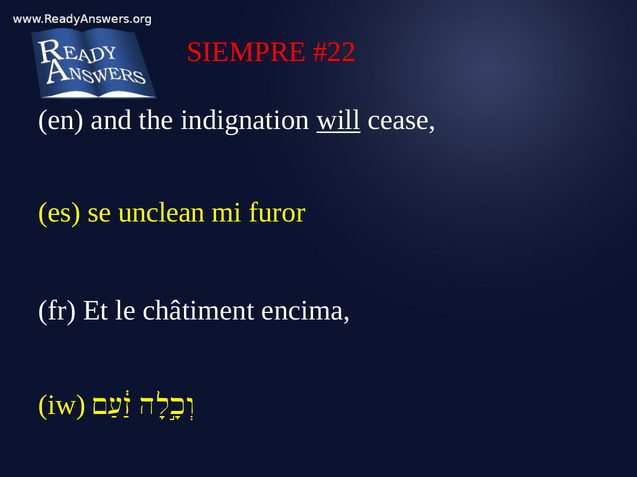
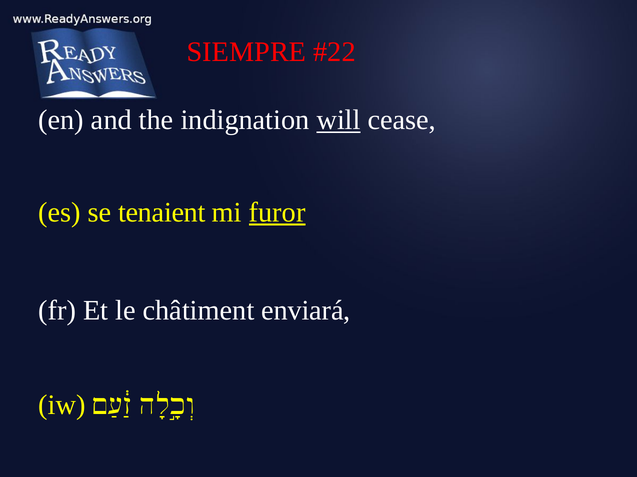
unclean: unclean -> tenaient
furor underline: none -> present
encima: encima -> enviará
